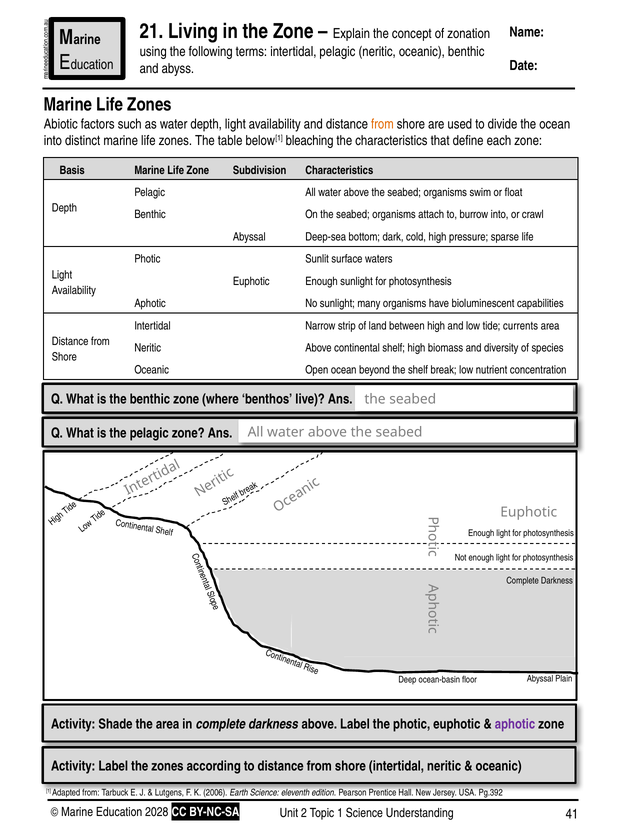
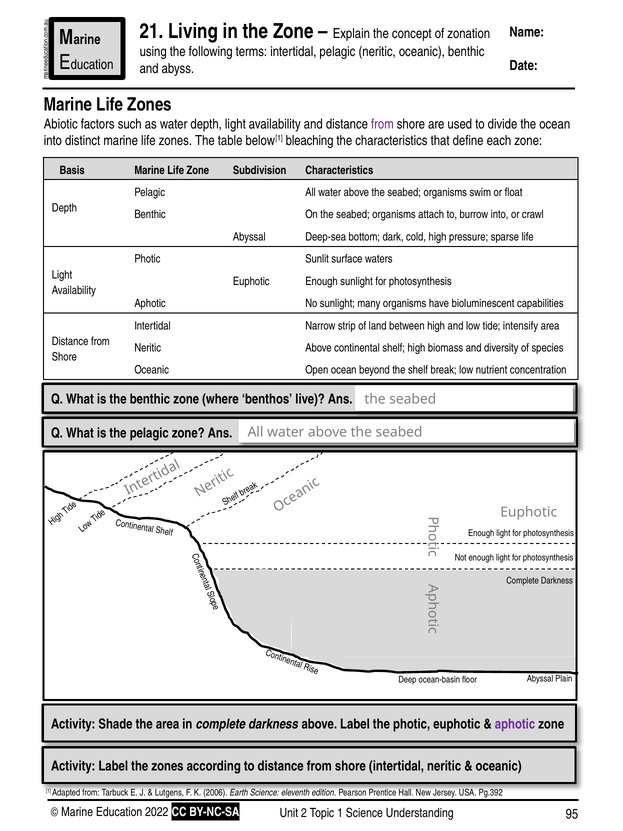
from at (382, 124) colour: orange -> purple
currents: currents -> intensify
2028: 2028 -> 2022
41: 41 -> 95
